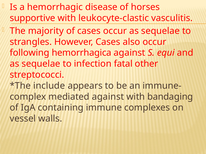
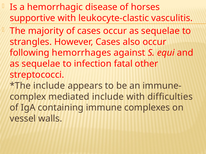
hemorrhagica: hemorrhagica -> hemorrhages
mediated against: against -> include
bandaging: bandaging -> difficulties
